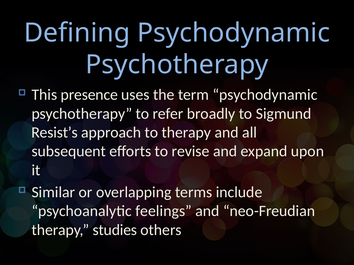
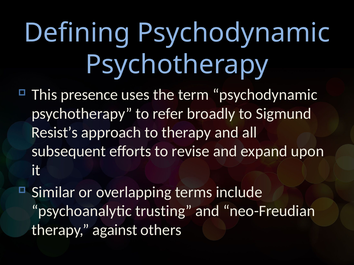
feelings: feelings -> trusting
studies: studies -> against
